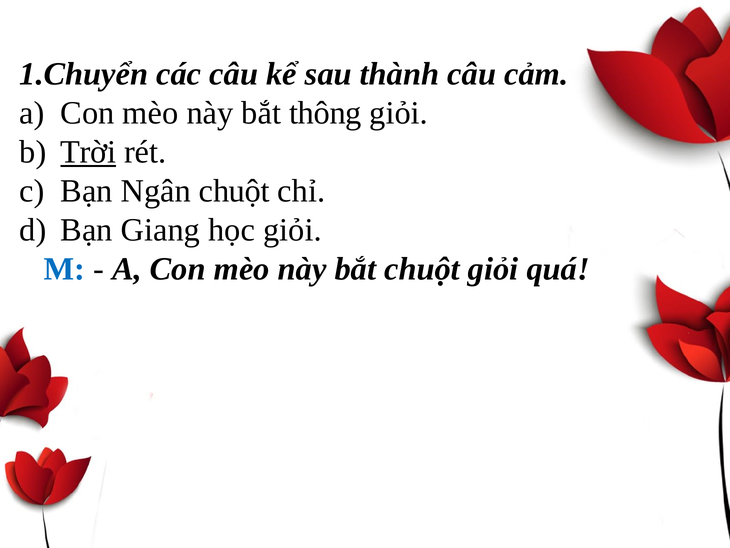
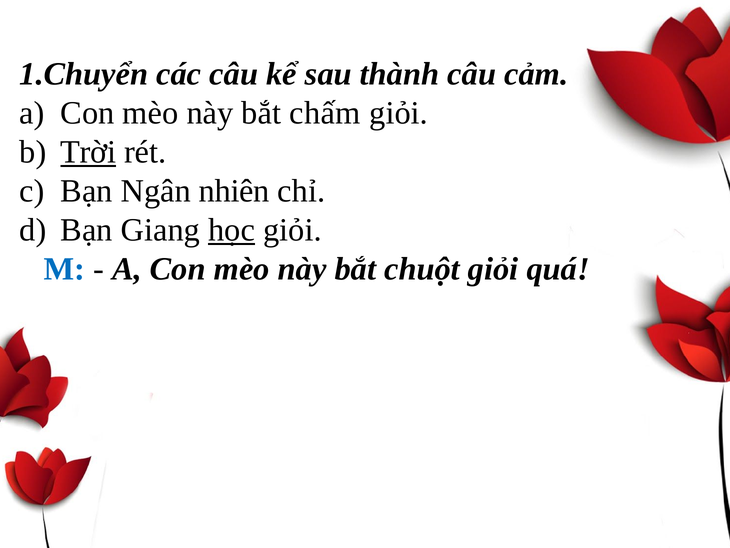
thông: thông -> chấm
Ngân chuột: chuột -> nhiên
học underline: none -> present
